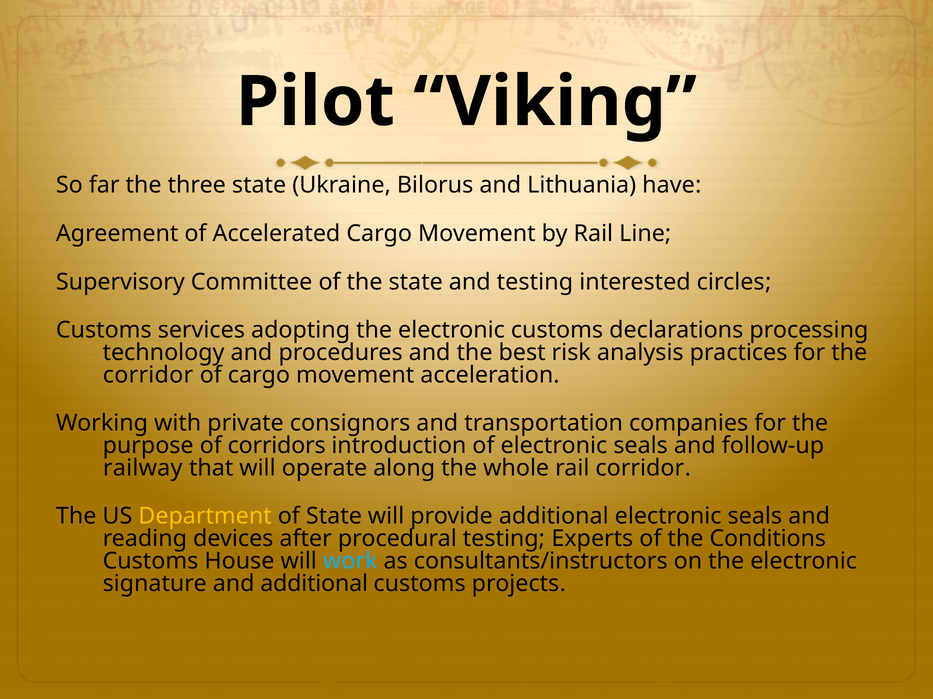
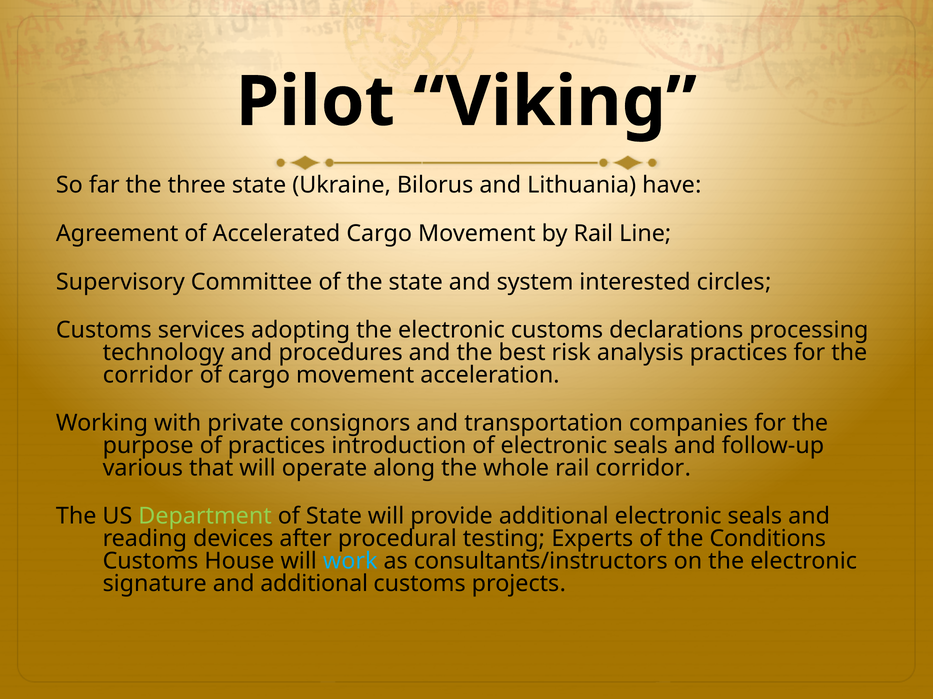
and testing: testing -> system
of corridors: corridors -> practices
railway: railway -> various
Department colour: yellow -> light green
